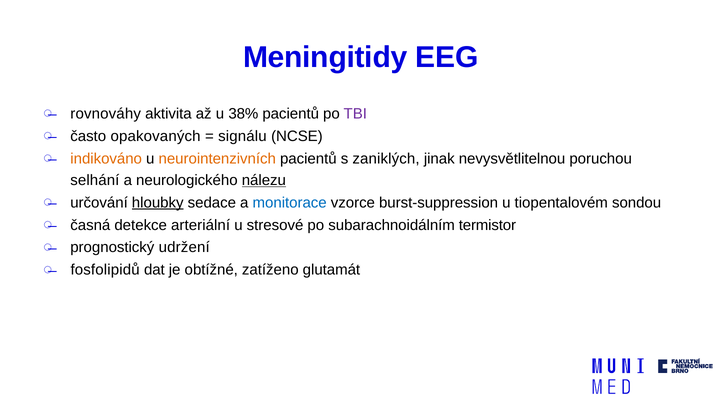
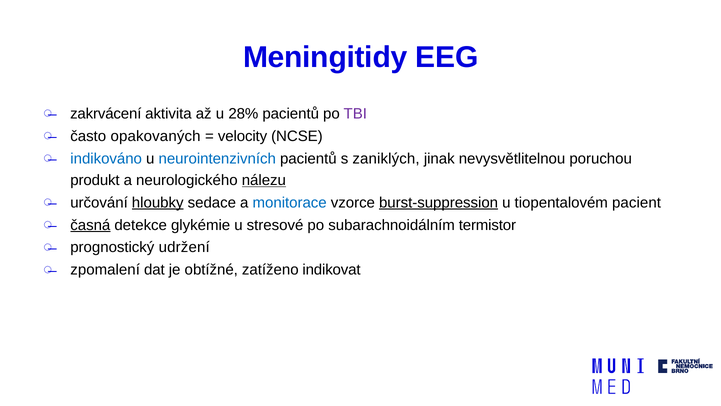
rovnováhy: rovnováhy -> zakrvácení
38%: 38% -> 28%
signálu: signálu -> velocity
indikováno colour: orange -> blue
neurointenzivních colour: orange -> blue
selhání: selhání -> produkt
burst-suppression underline: none -> present
sondou: sondou -> pacient
časná underline: none -> present
arteriální: arteriální -> glykémie
fosfolipidů: fosfolipidů -> zpomalení
glutamát: glutamát -> indikovat
